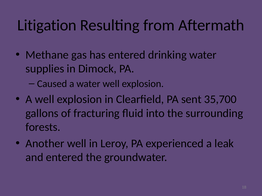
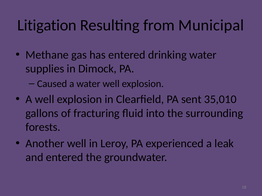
Aftermath: Aftermath -> Municipal
35,700: 35,700 -> 35,010
